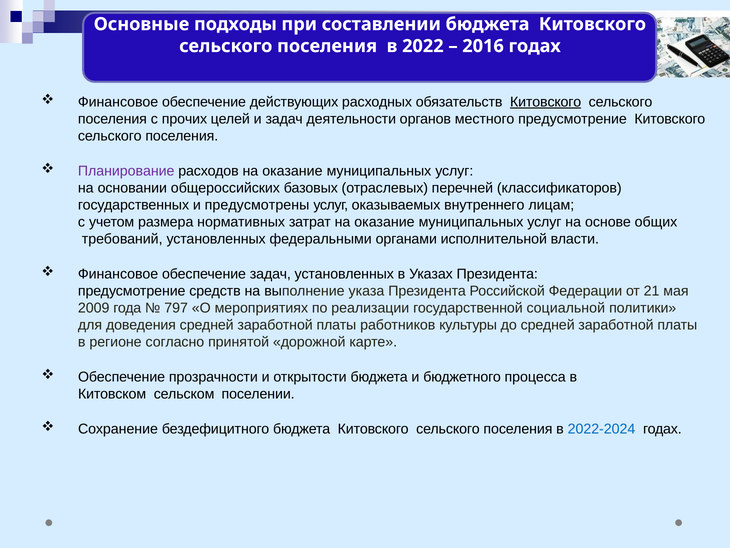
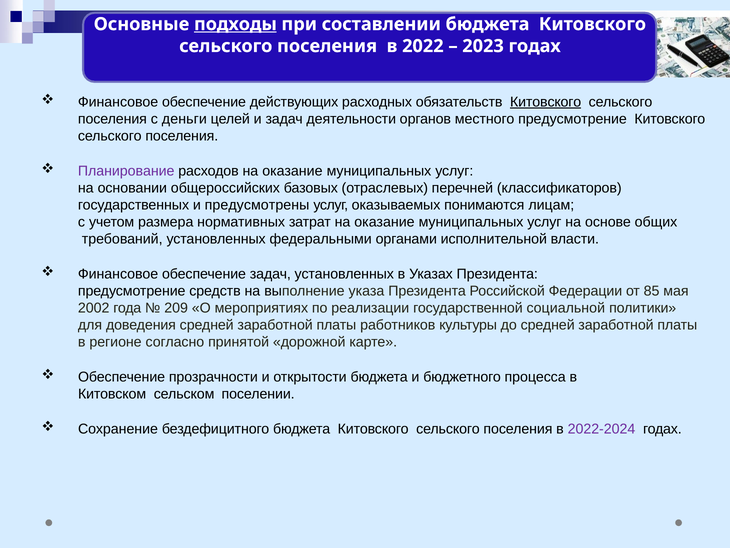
подходы underline: none -> present
2016: 2016 -> 2023
прочих: прочих -> деньги
внутреннего: внутреннего -> понимаются
21: 21 -> 85
2009: 2009 -> 2002
797: 797 -> 209
2022-2024 colour: blue -> purple
